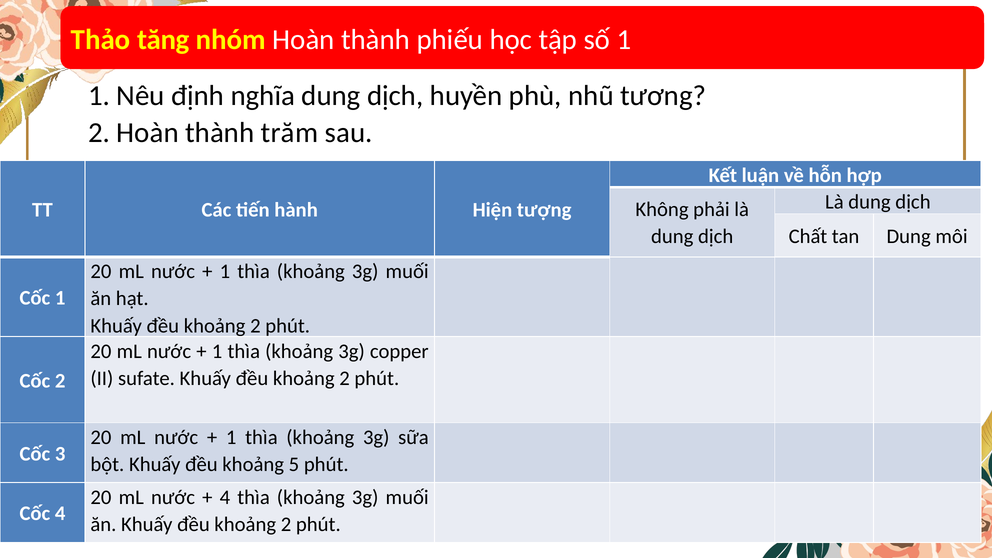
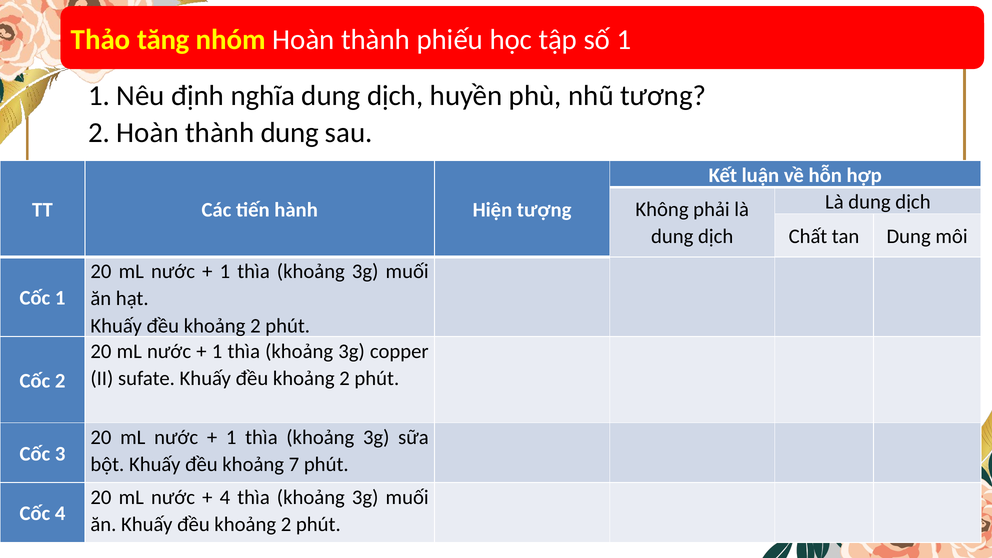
thành trăm: trăm -> dung
5: 5 -> 7
